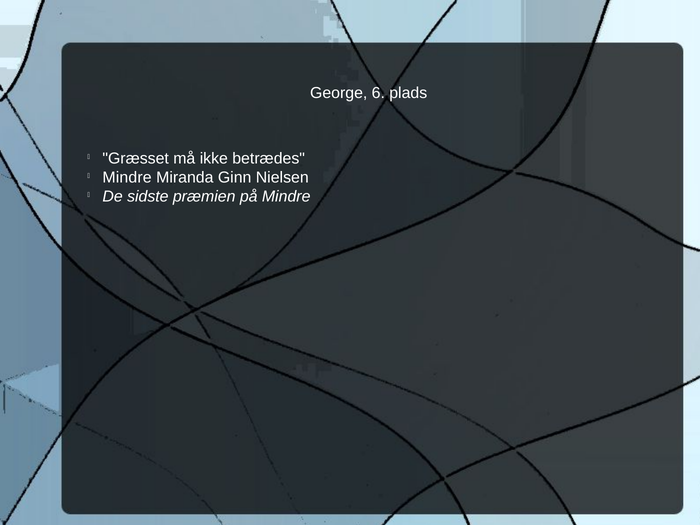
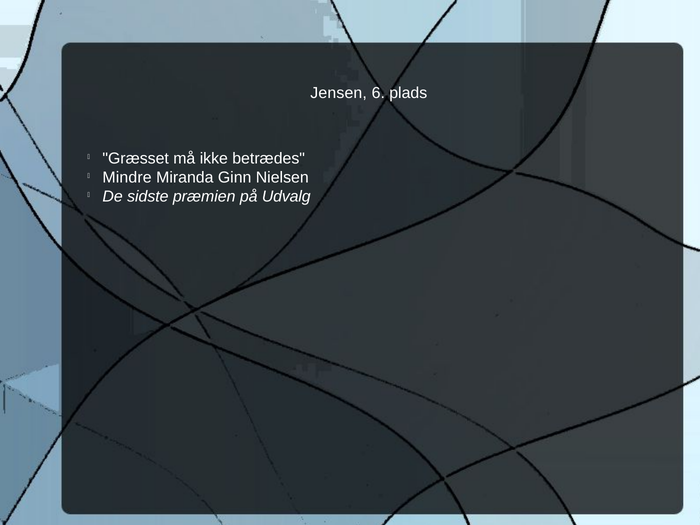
George: George -> Jensen
på Mindre: Mindre -> Udvalg
